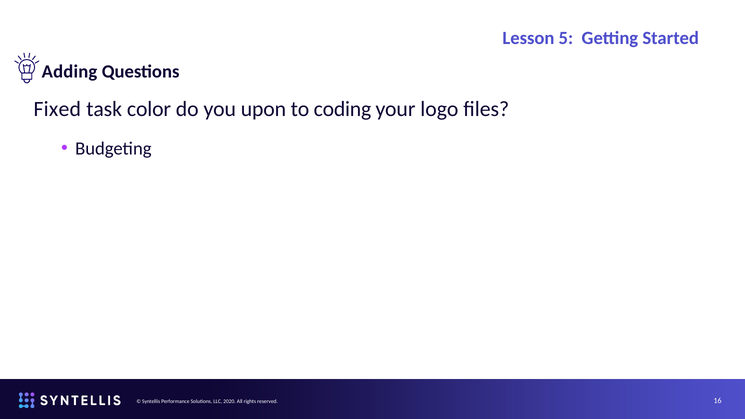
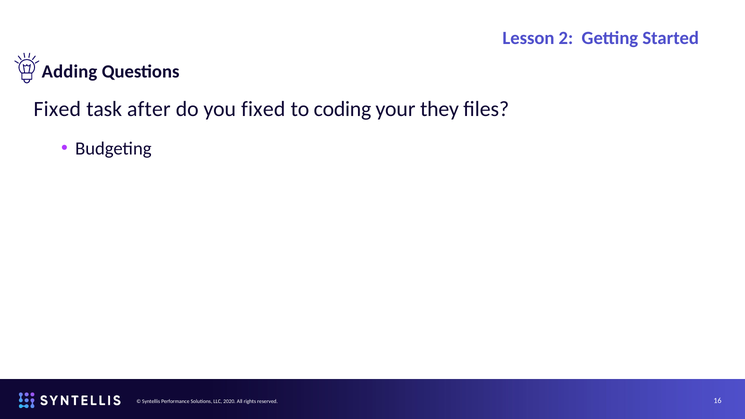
5: 5 -> 2
color: color -> after
you upon: upon -> fixed
logo: logo -> they
